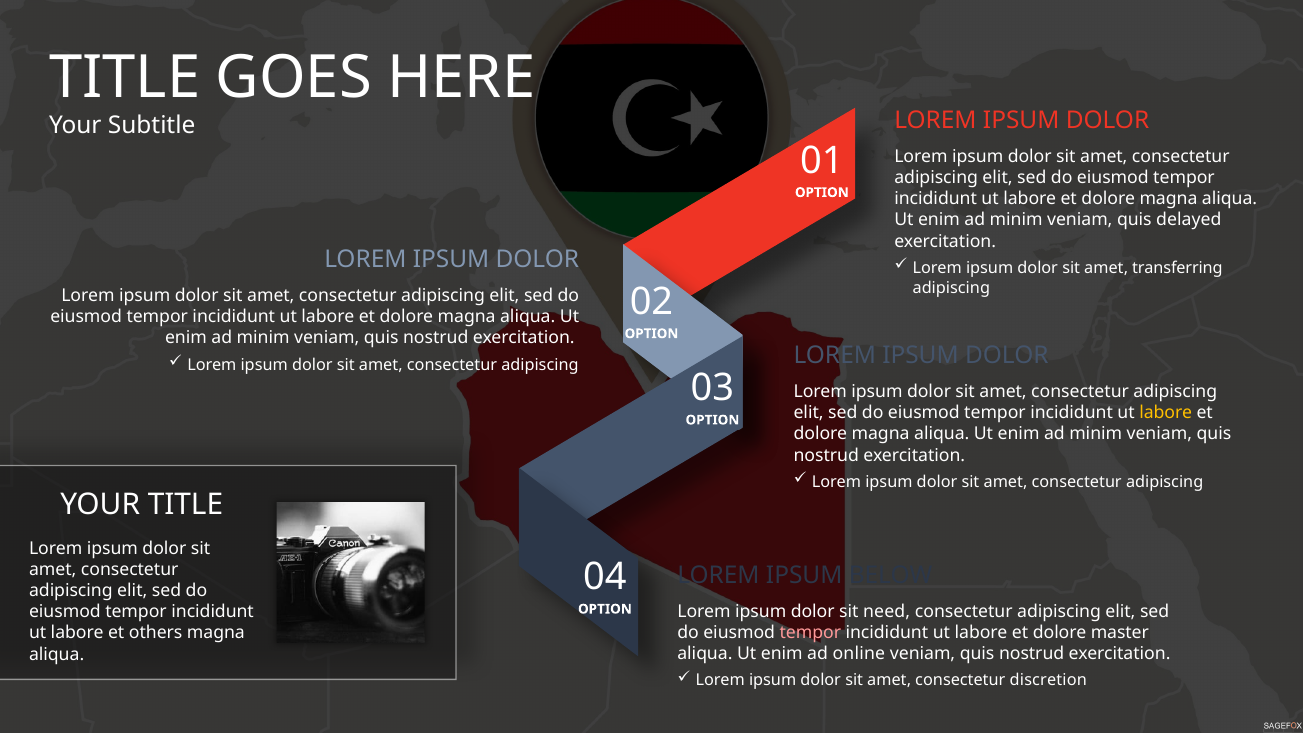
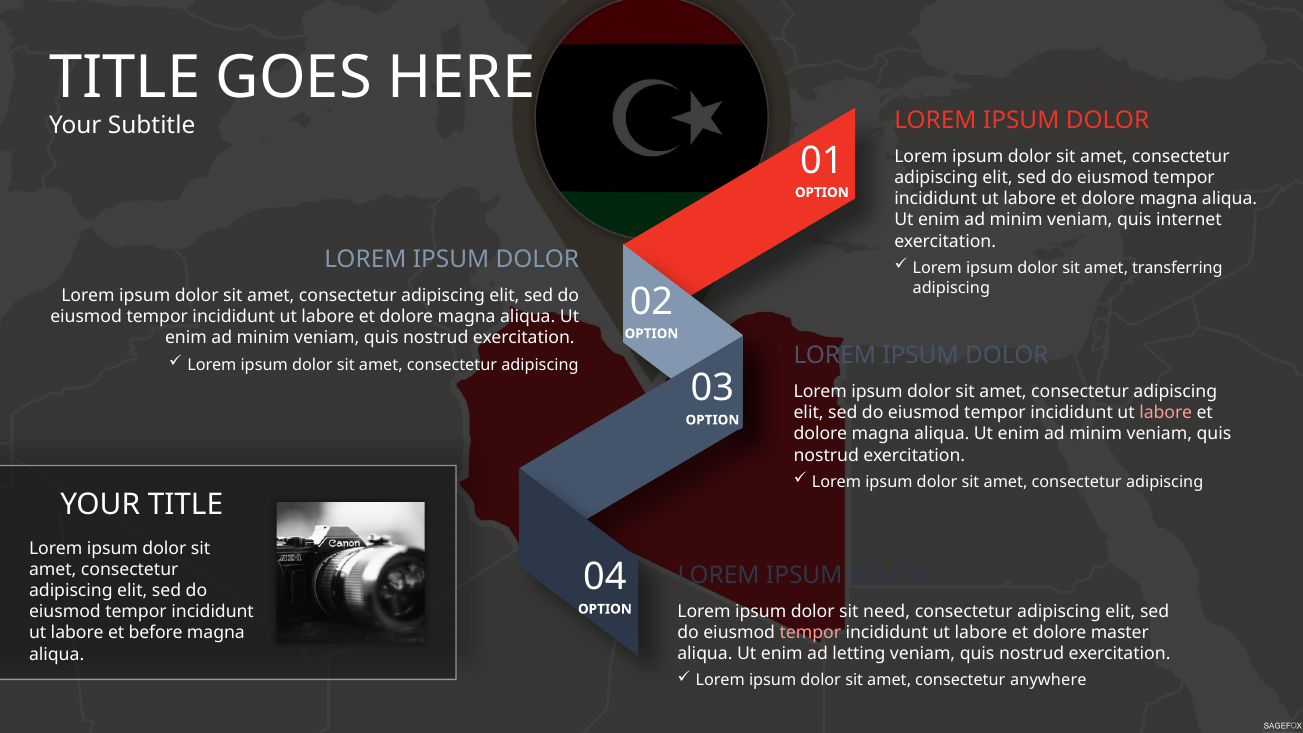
delayed: delayed -> internet
labore at (1166, 413) colour: yellow -> pink
others: others -> before
online: online -> letting
discretion: discretion -> anywhere
